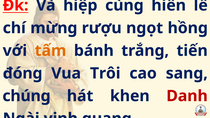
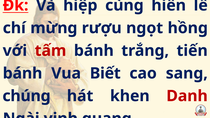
tấm colour: orange -> red
đóng at (23, 73): đóng -> bánh
Trôi: Trôi -> Biết
